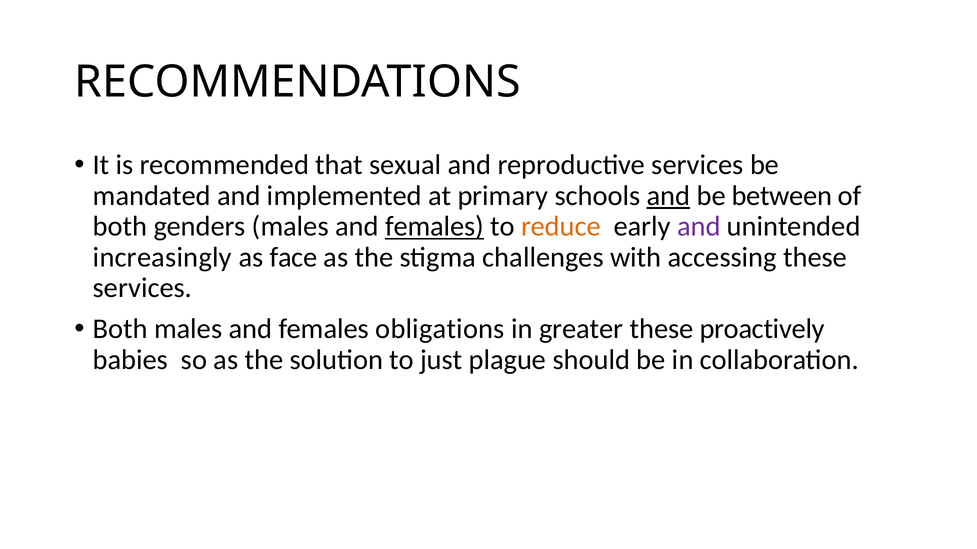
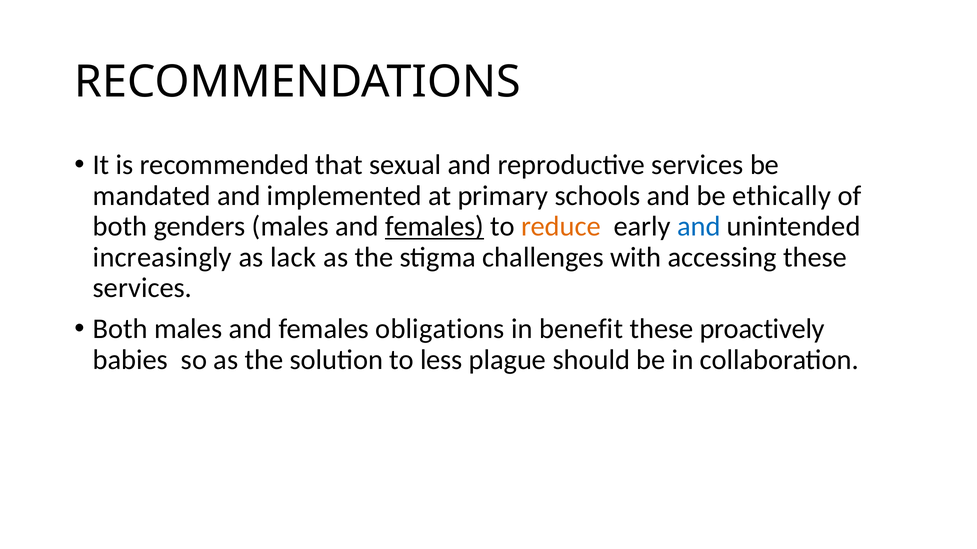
and at (668, 196) underline: present -> none
between: between -> ethically
and at (699, 227) colour: purple -> blue
face: face -> lack
greater: greater -> benefit
just: just -> less
